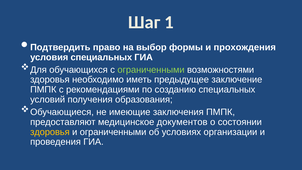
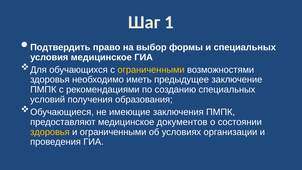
и прохождения: прохождения -> специальных
условия специальных: специальных -> медицинское
ограниченными at (151, 70) colour: light green -> yellow
